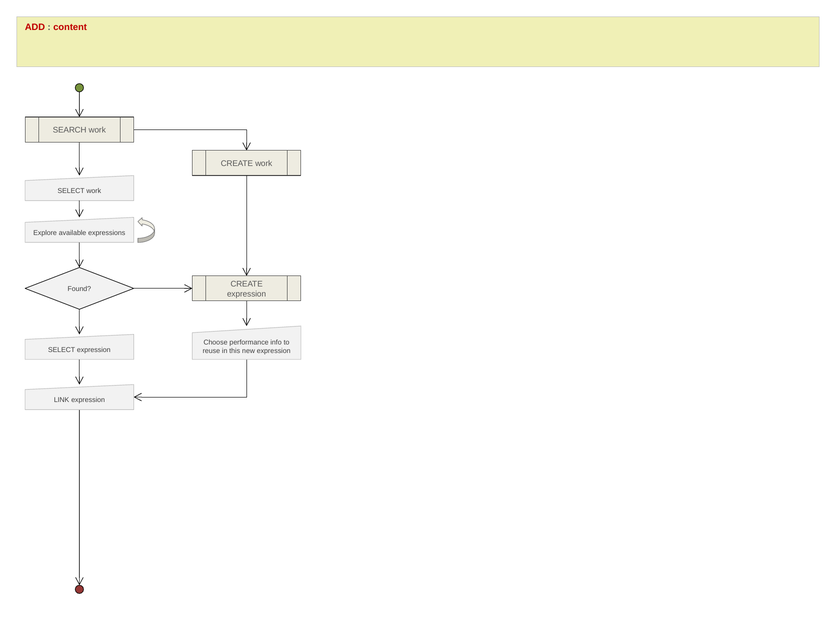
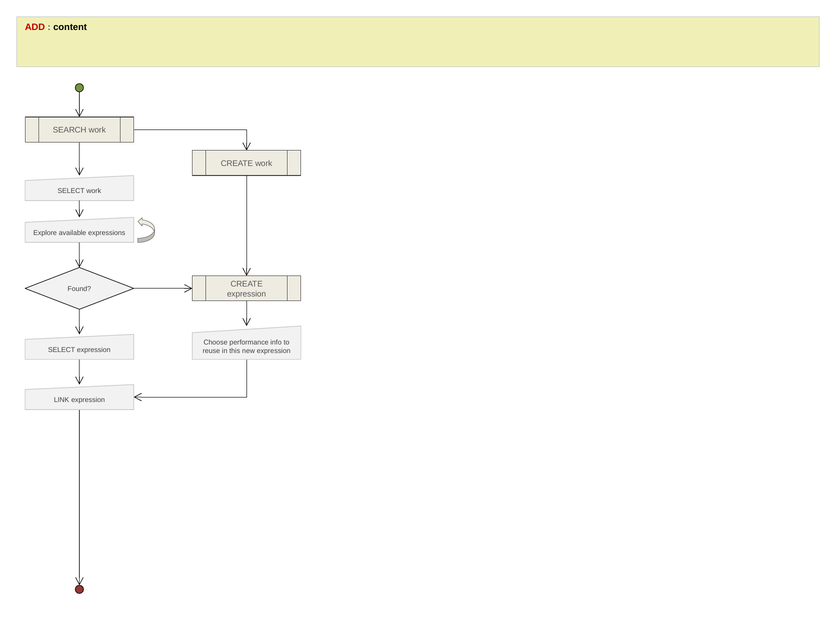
content colour: red -> black
